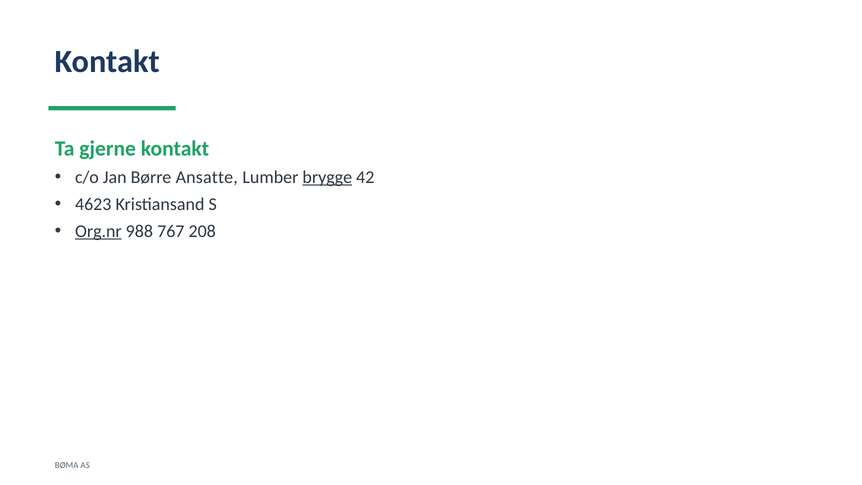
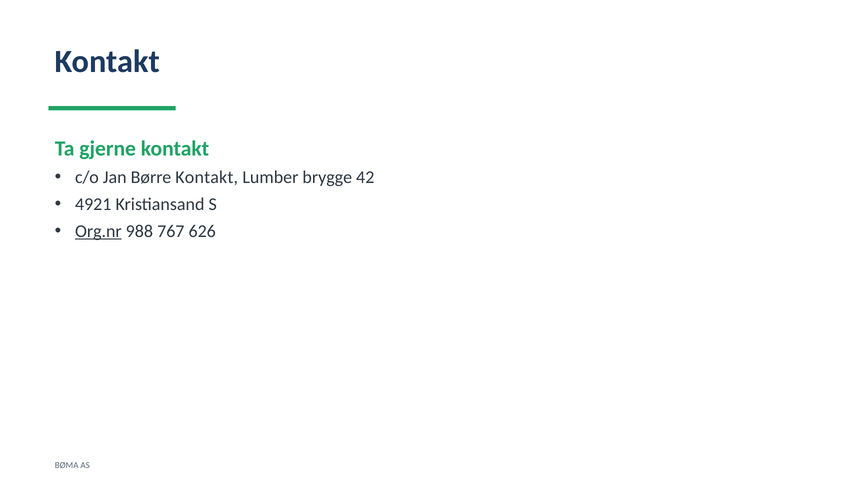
Børre Ansatte: Ansatte -> Kontakt
brygge underline: present -> none
4623: 4623 -> 4921
208: 208 -> 626
